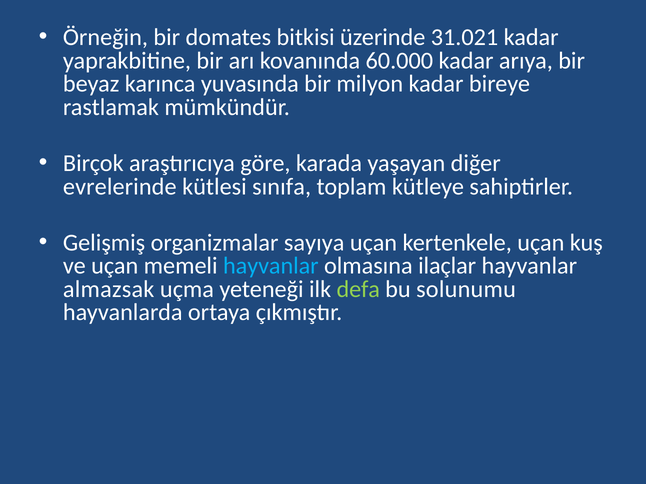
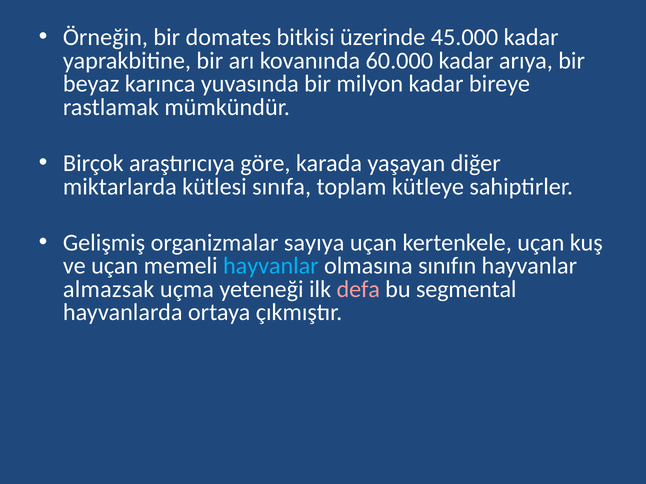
31.021: 31.021 -> 45.000
evrelerinde: evrelerinde -> miktarlarda
ilaçlar: ilaçlar -> sınıfın
defa colour: light green -> pink
solunumu: solunumu -> segmental
